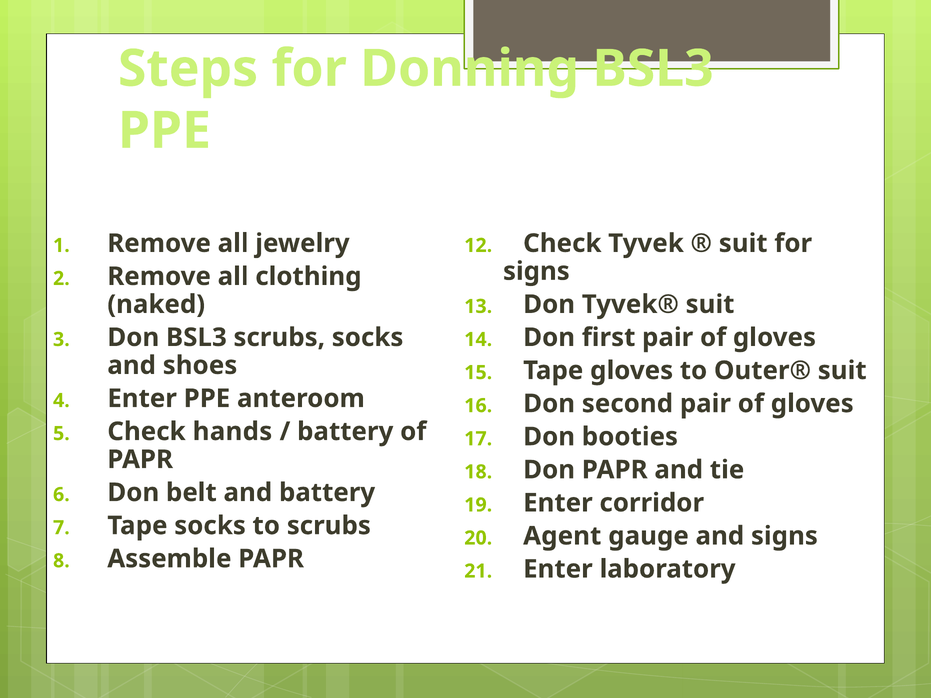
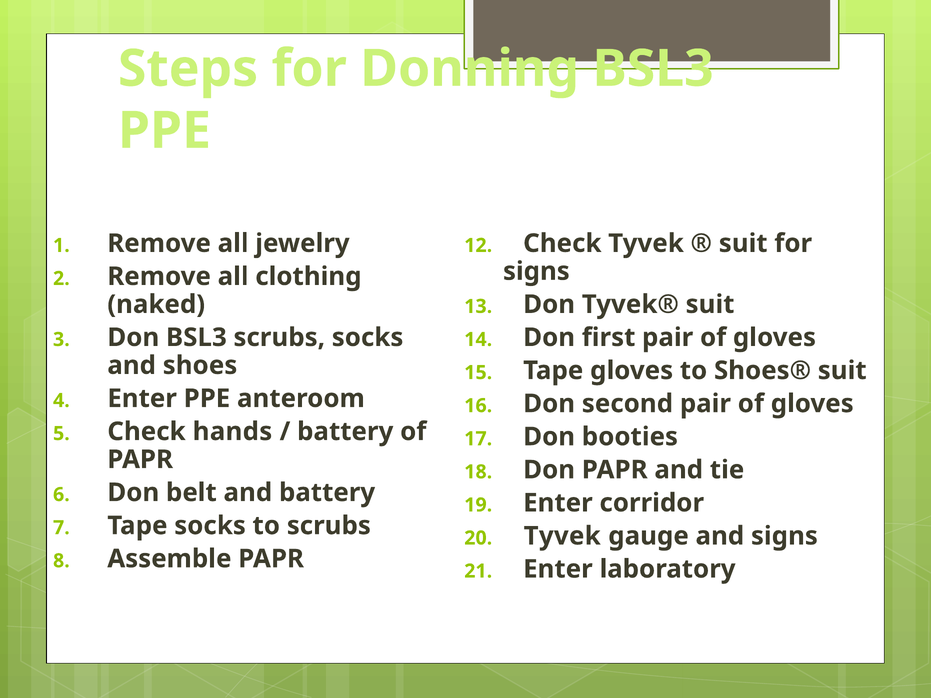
Outer®: Outer® -> Shoes®
Agent at (562, 536): Agent -> Tyvek
